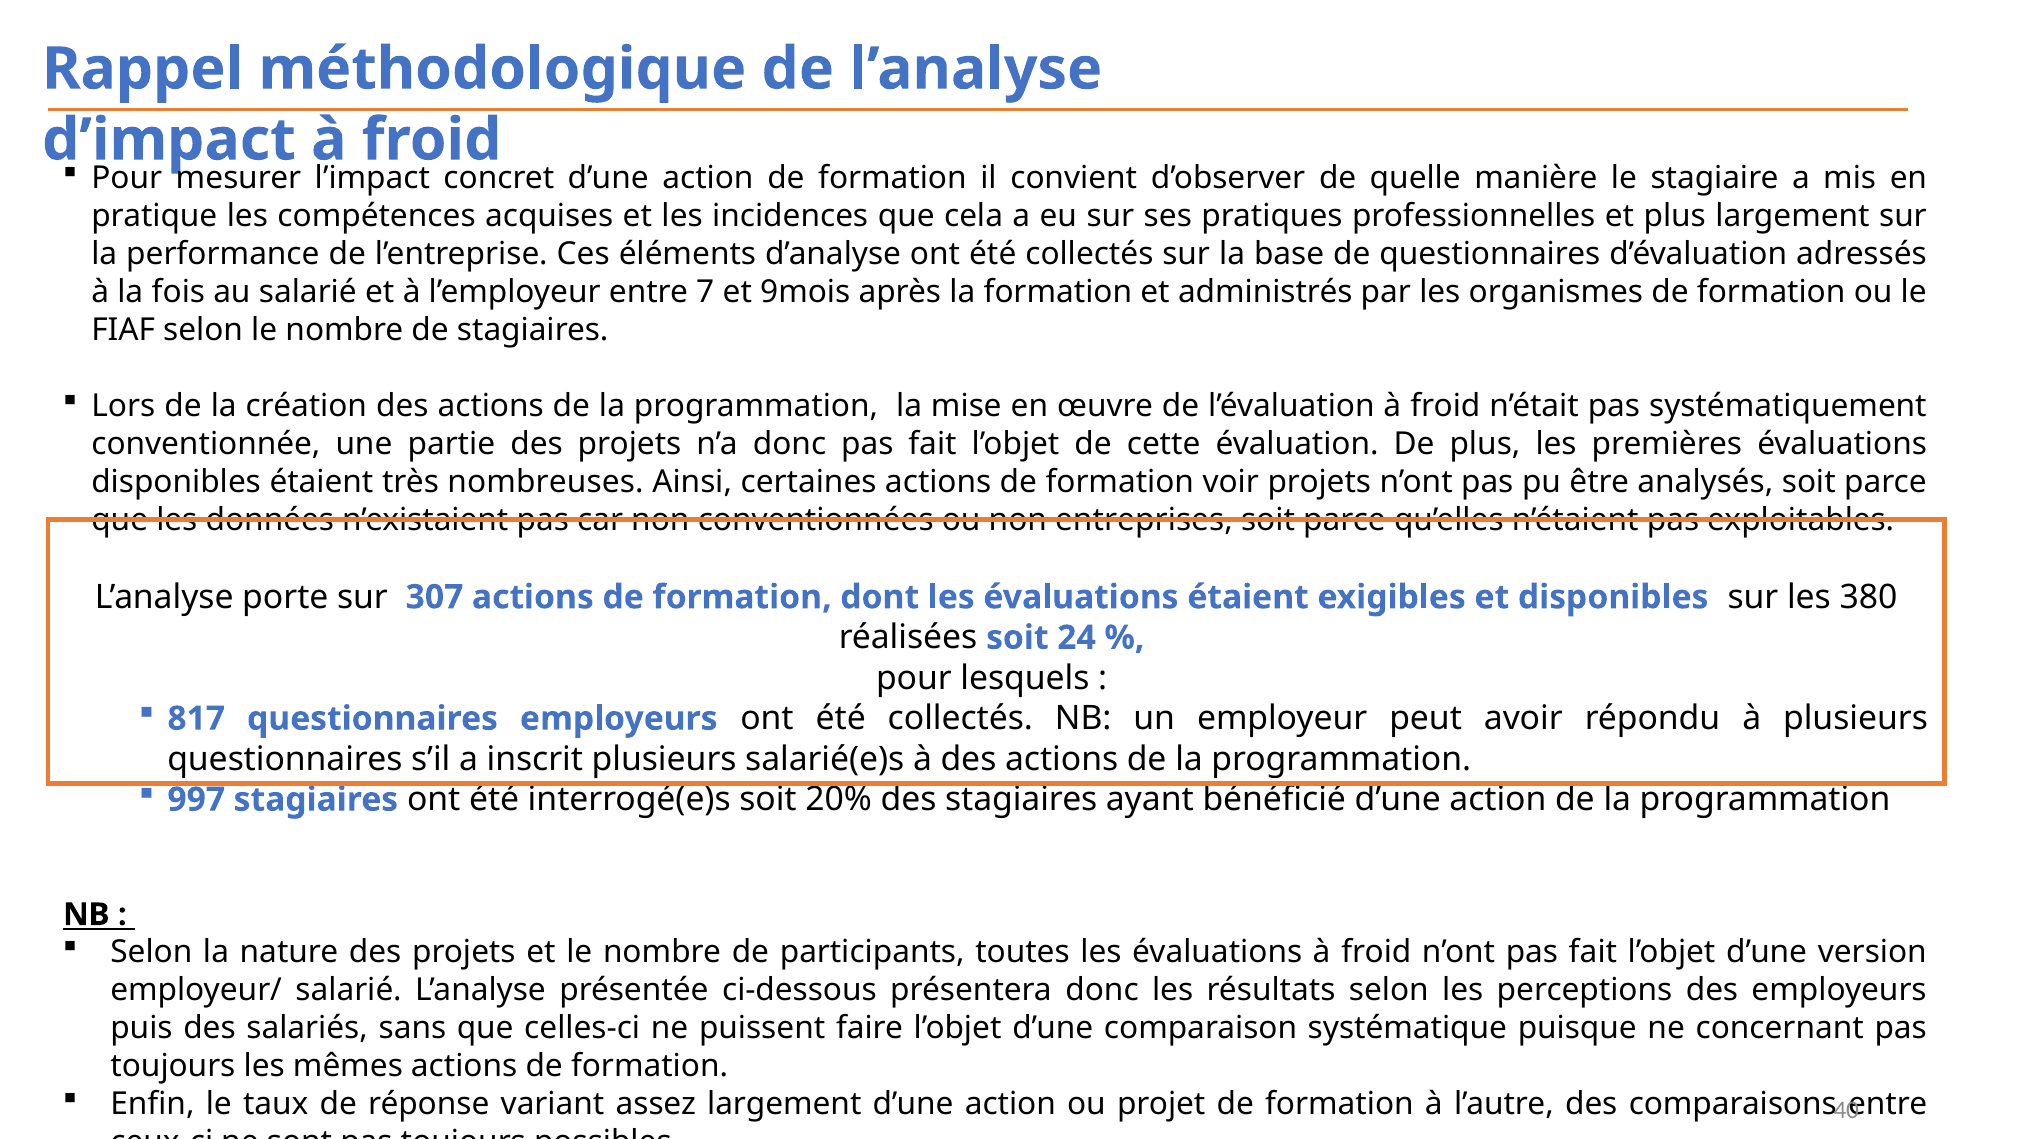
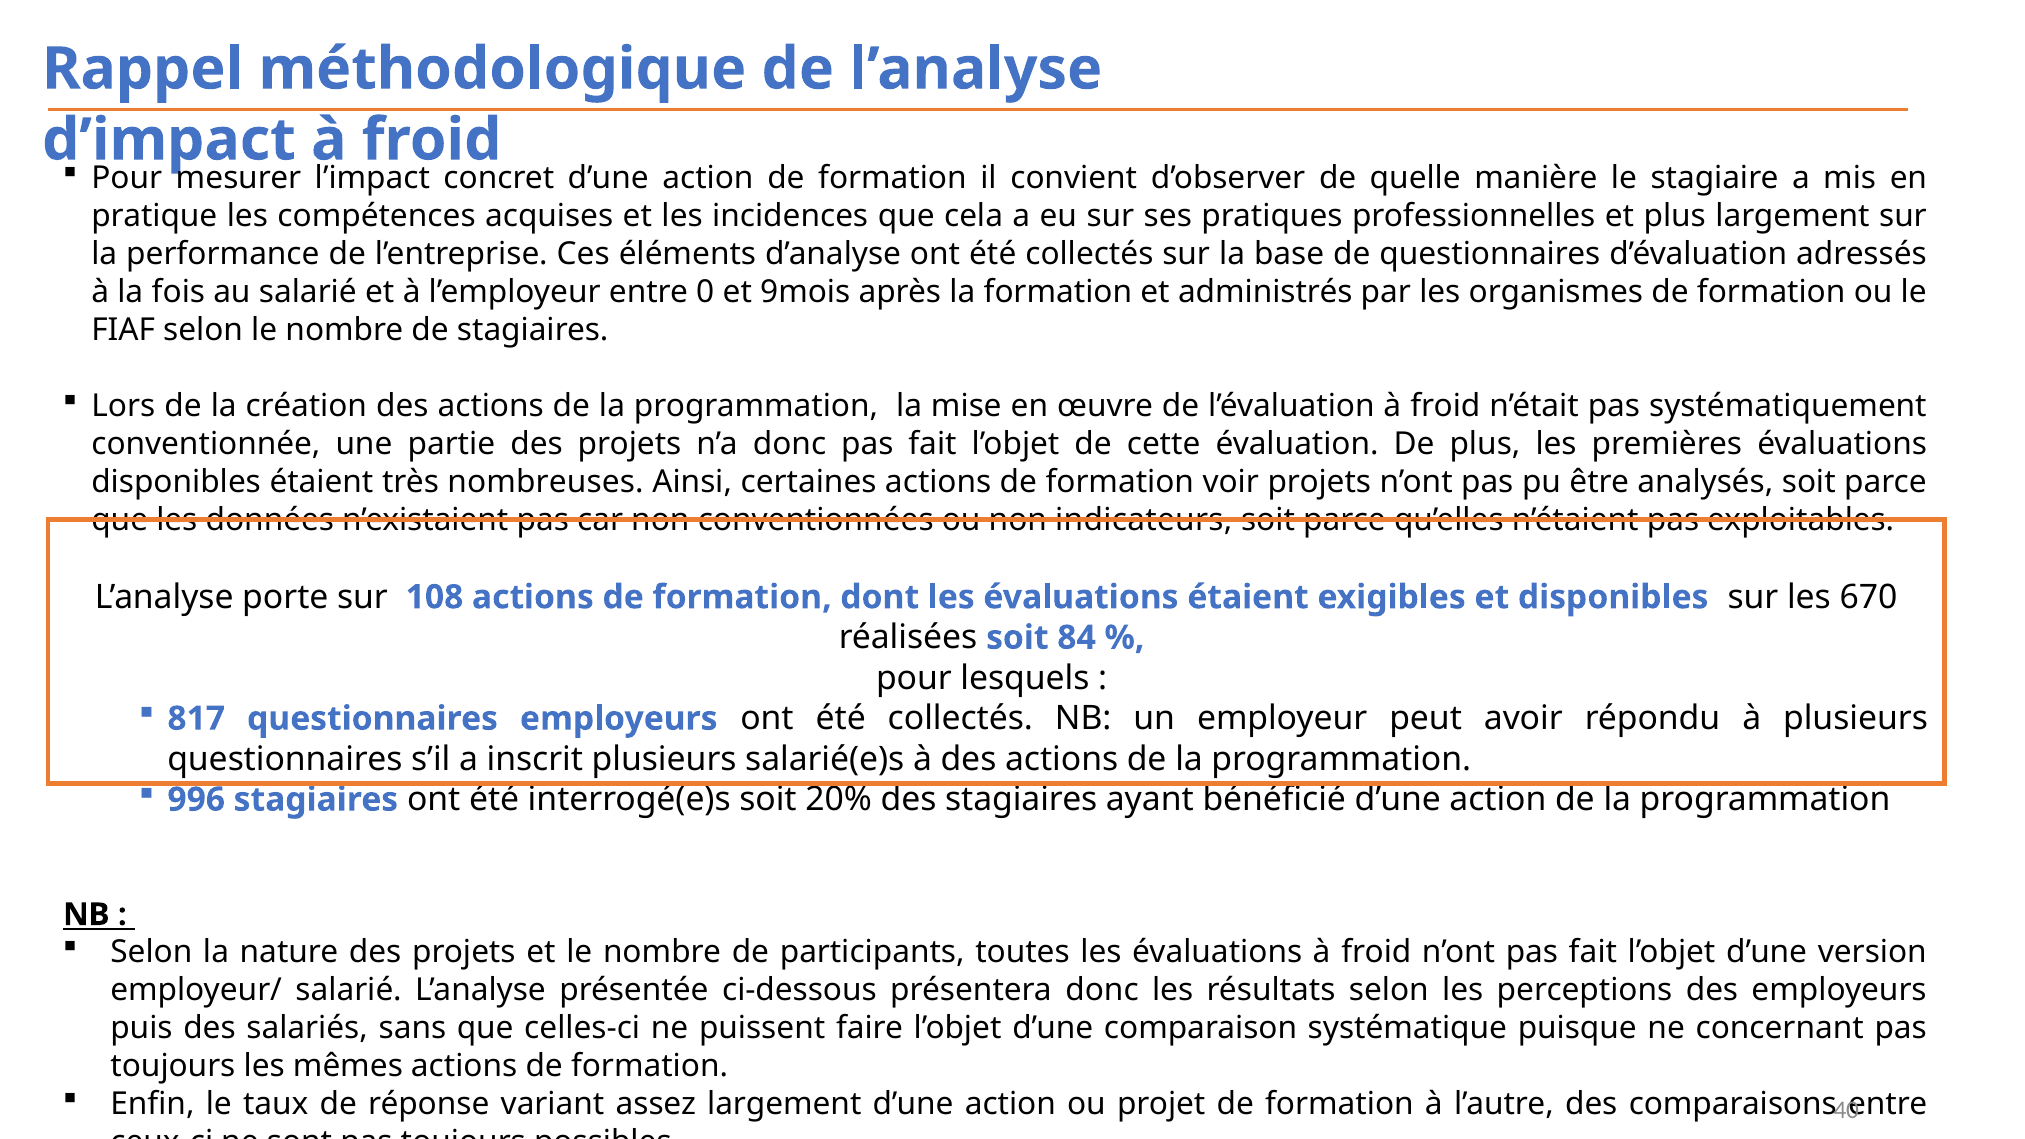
7: 7 -> 0
entreprises: entreprises -> indicateurs
307: 307 -> 108
380: 380 -> 670
24: 24 -> 84
997: 997 -> 996
